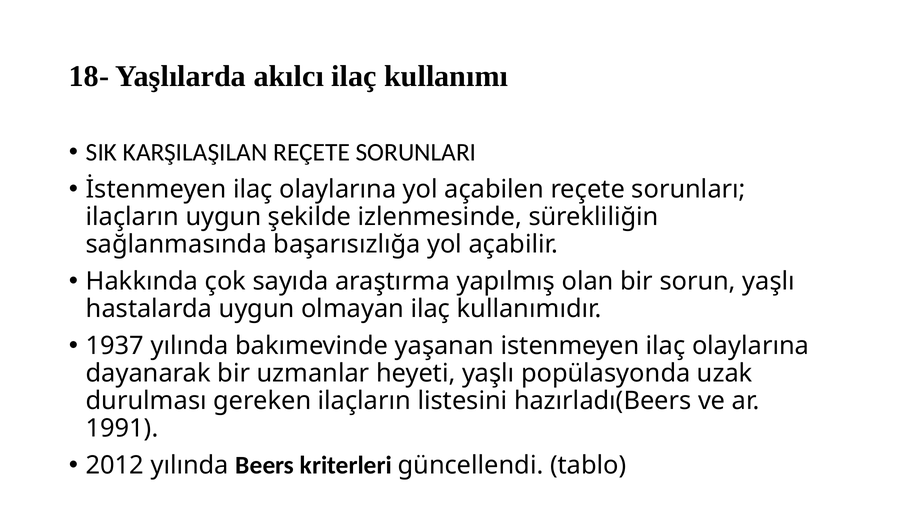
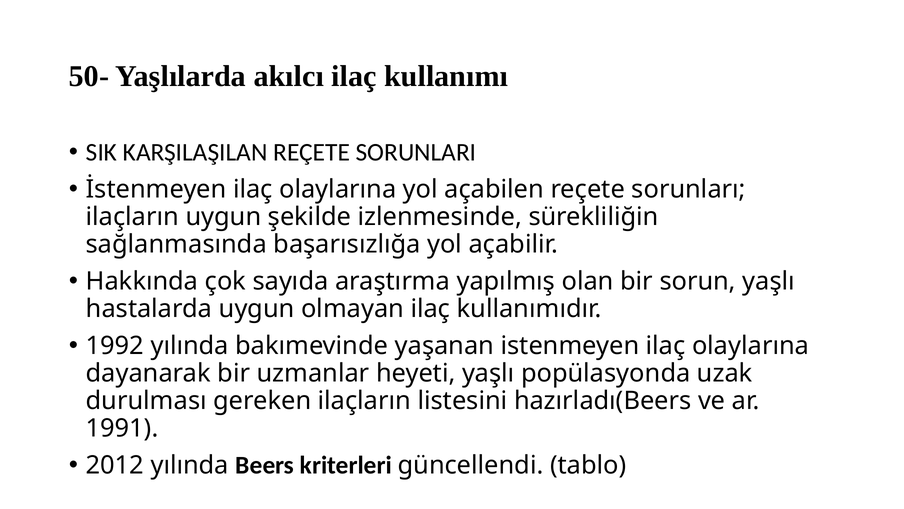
18-: 18- -> 50-
1937: 1937 -> 1992
